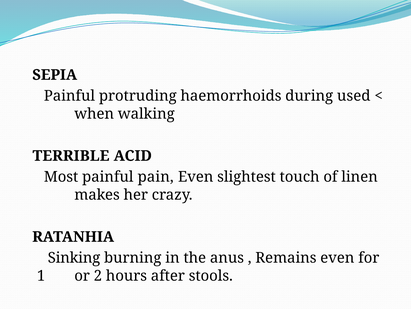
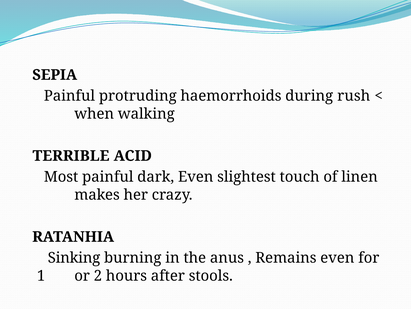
used: used -> rush
pain: pain -> dark
